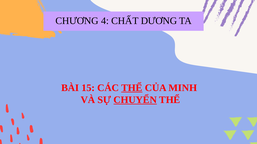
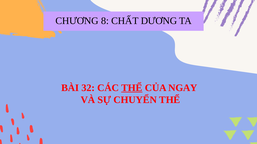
4: 4 -> 8
15: 15 -> 32
MINH: MINH -> NGAY
CHUYỂN underline: present -> none
